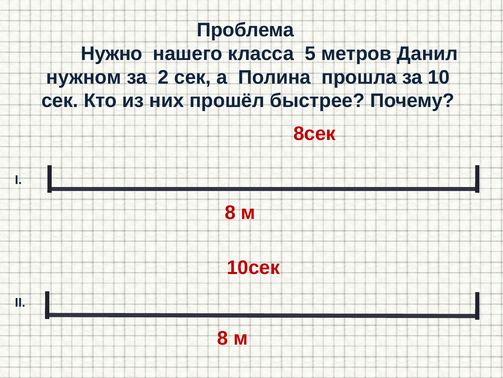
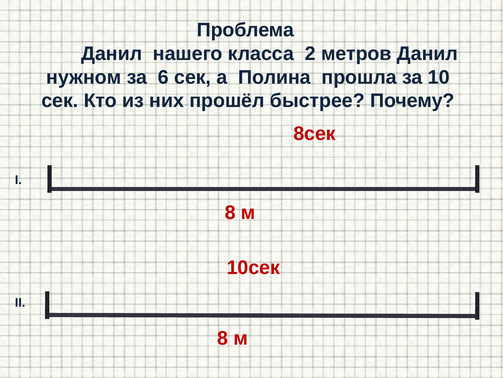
Нужно at (112, 54): Нужно -> Данил
5: 5 -> 2
2: 2 -> 6
